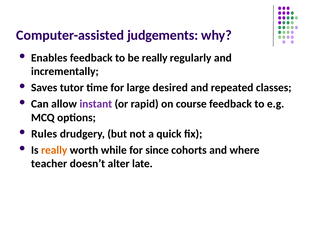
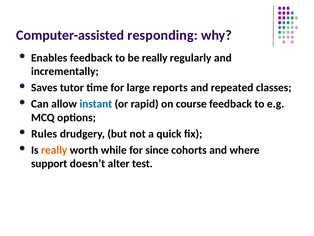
judgements: judgements -> responding
desired: desired -> reports
instant colour: purple -> blue
teacher: teacher -> support
late: late -> test
